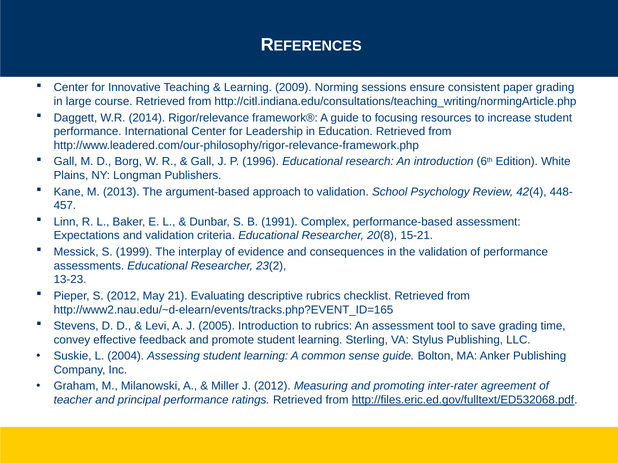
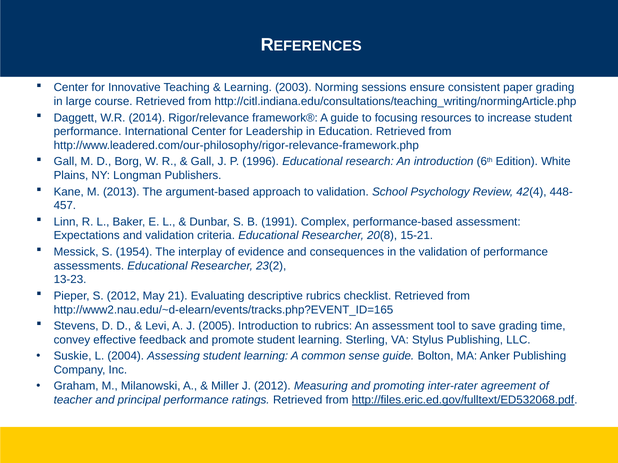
2009: 2009 -> 2003
1999: 1999 -> 1954
